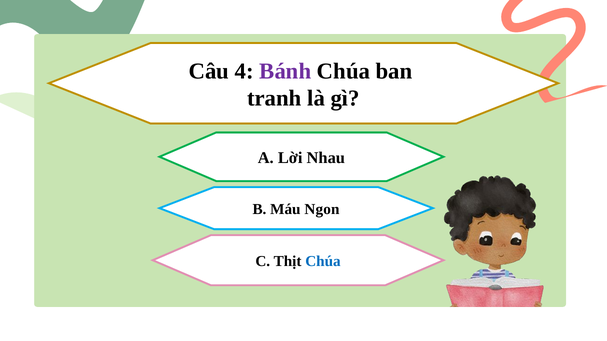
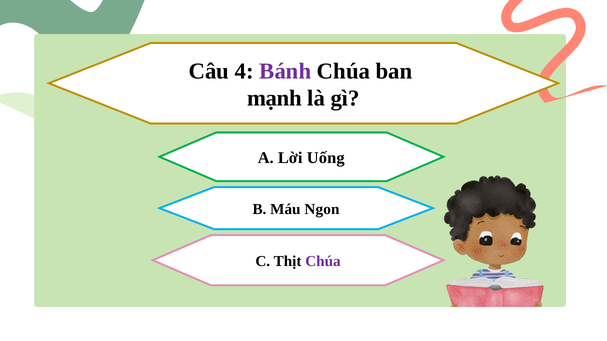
tranh: tranh -> mạnh
Nhau: Nhau -> Uống
Chúa at (323, 262) colour: blue -> purple
